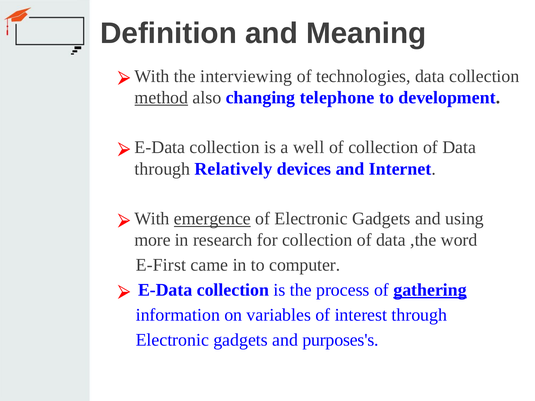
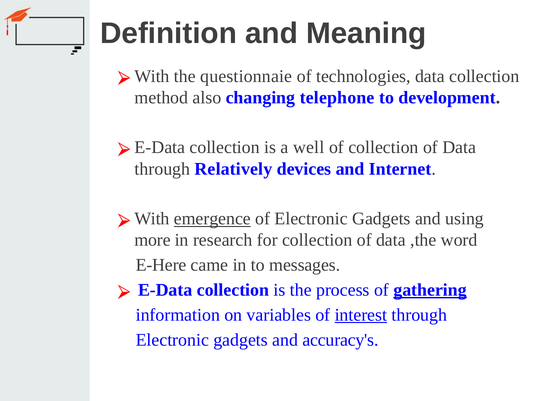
interviewing: interviewing -> questionnaie
method underline: present -> none
E-First: E-First -> E-Here
computer: computer -> messages
interest underline: none -> present
purposes's: purposes's -> accuracy's
